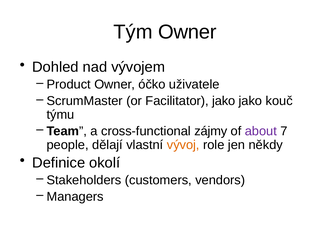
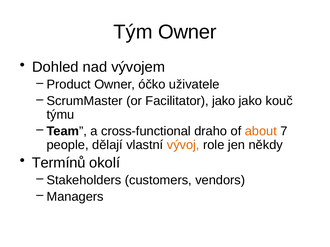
zájmy: zájmy -> draho
about colour: purple -> orange
Definice: Definice -> Termínů
